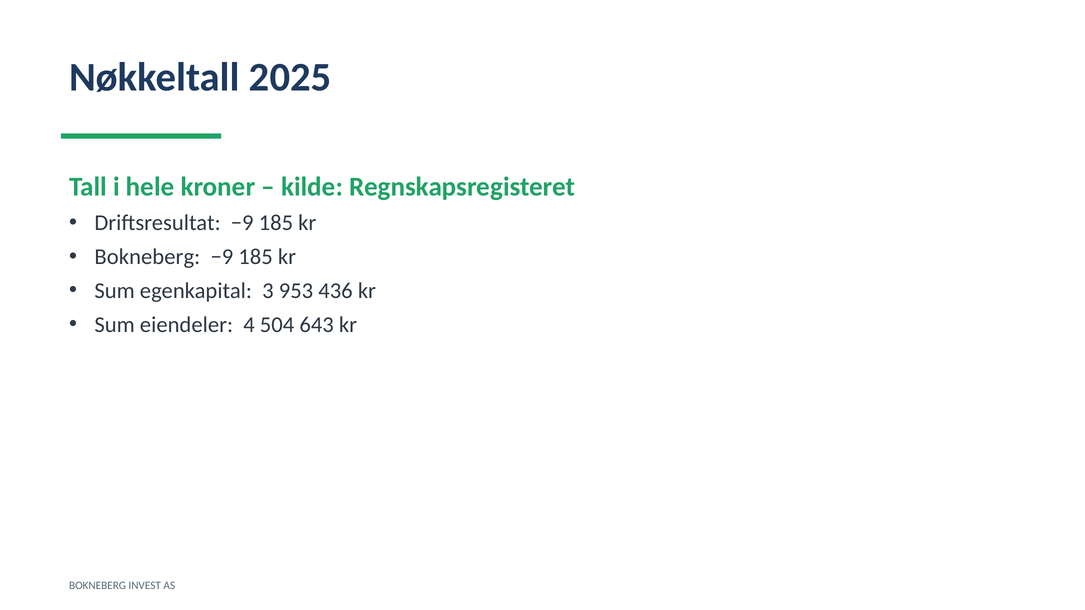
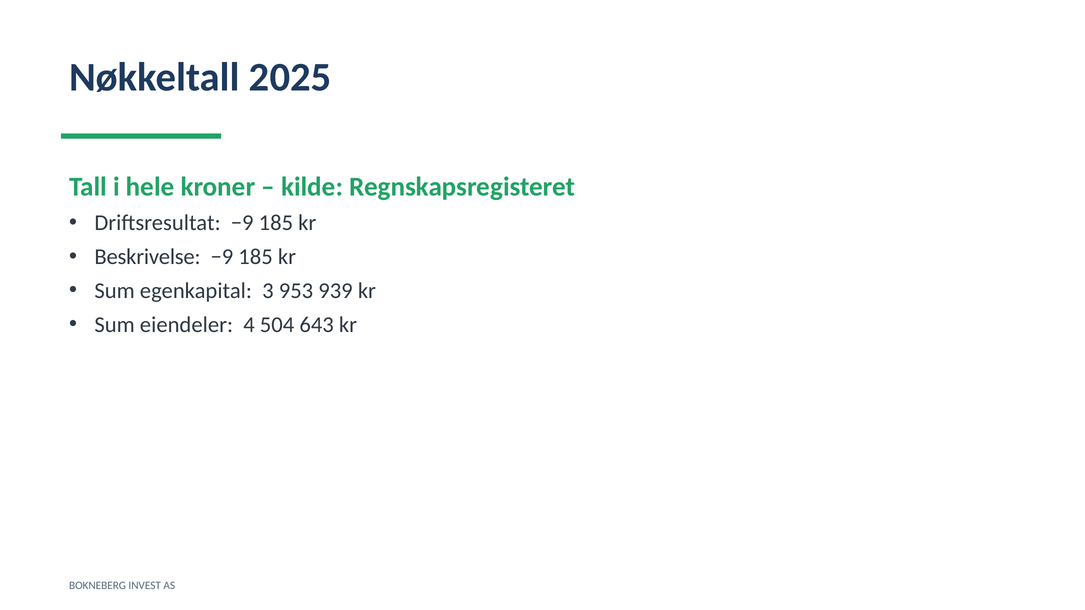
Bokneberg at (147, 257): Bokneberg -> Beskrivelse
436: 436 -> 939
